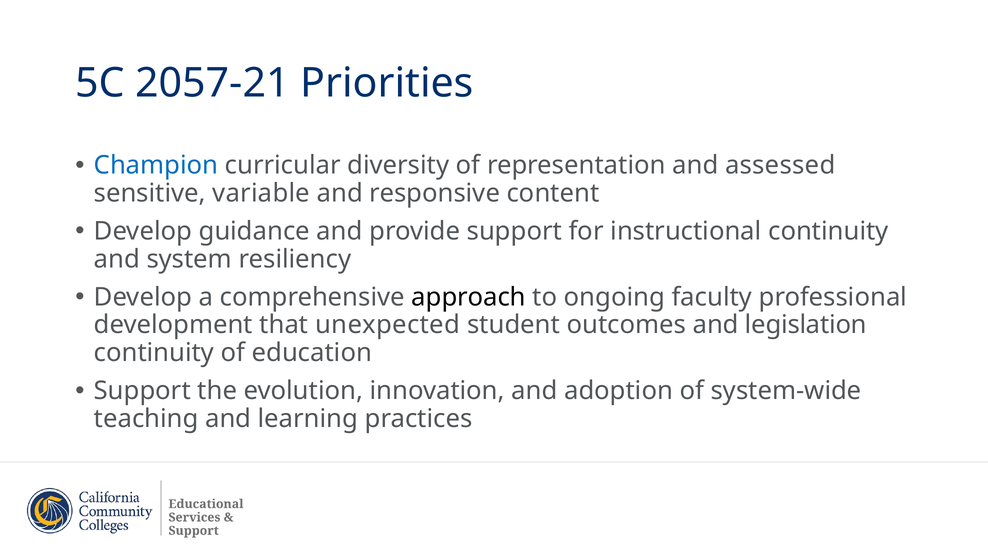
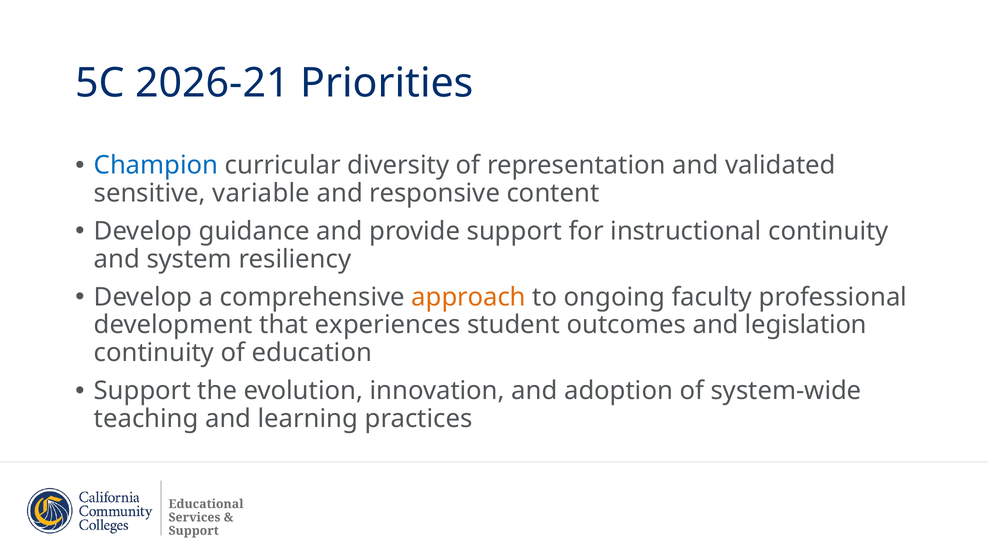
2057-21: 2057-21 -> 2026-21
assessed: assessed -> validated
approach colour: black -> orange
unexpected: unexpected -> experiences
